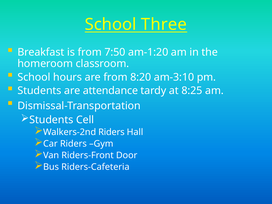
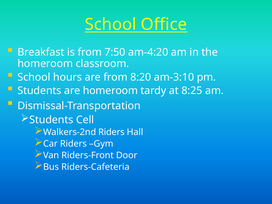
Three: Three -> Office
am-1:20: am-1:20 -> am-4:20
are attendance: attendance -> homeroom
